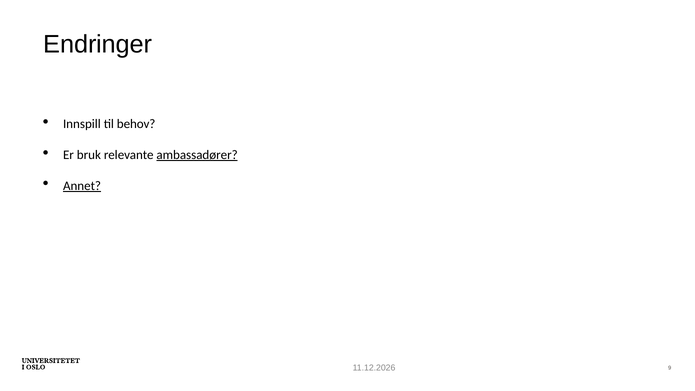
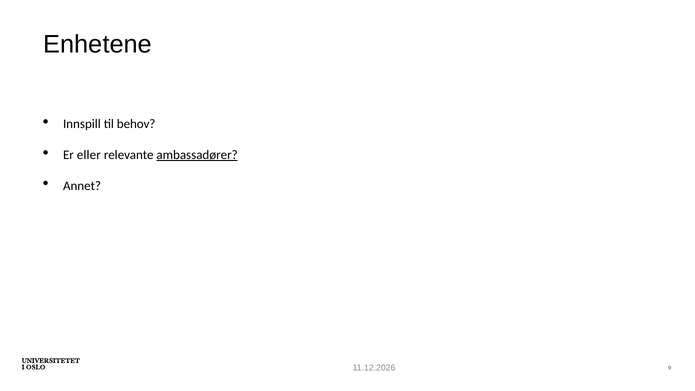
Endringer: Endringer -> Enhetene
bruk: bruk -> eller
Annet underline: present -> none
